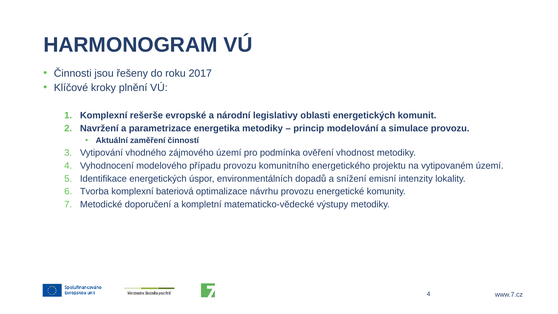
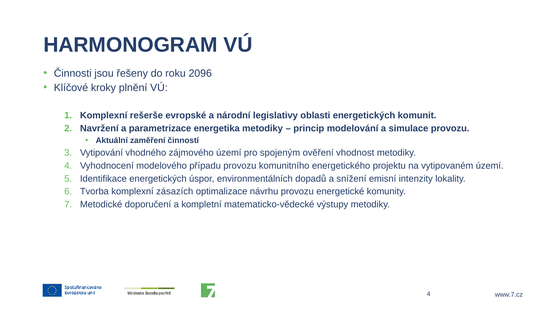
2017: 2017 -> 2096
podmínka: podmínka -> spojeným
bateriová: bateriová -> zásazích
